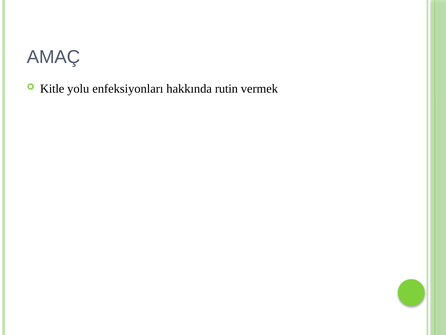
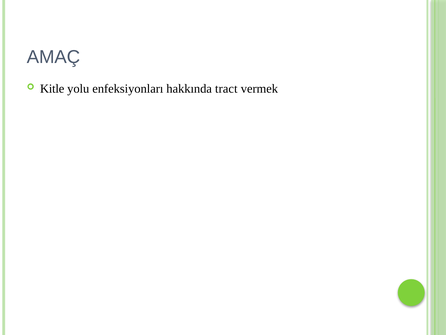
rutin: rutin -> tract
